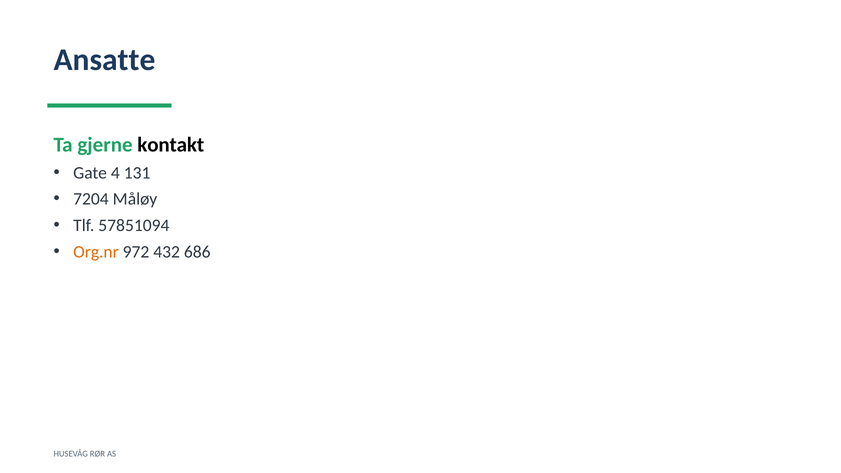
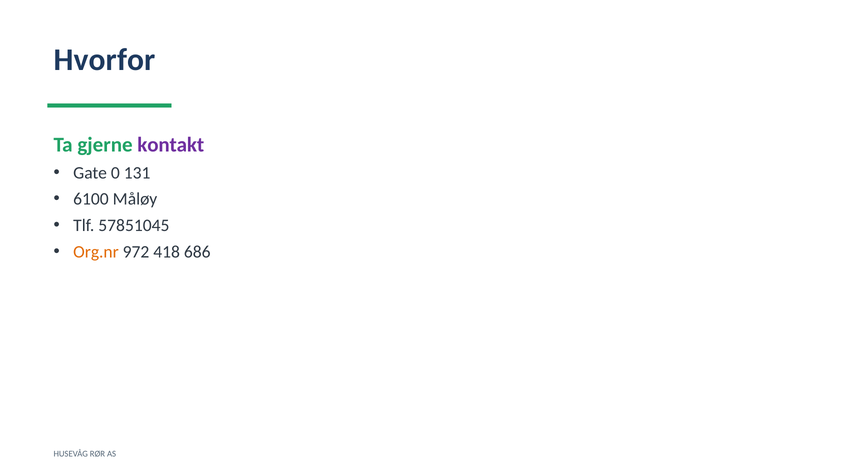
Ansatte: Ansatte -> Hvorfor
kontakt colour: black -> purple
4: 4 -> 0
7204: 7204 -> 6100
57851094: 57851094 -> 57851045
432: 432 -> 418
